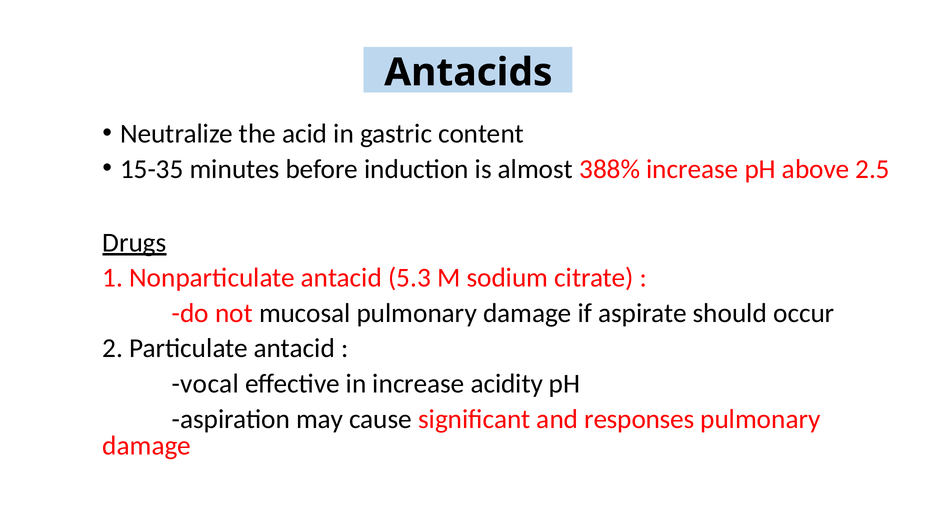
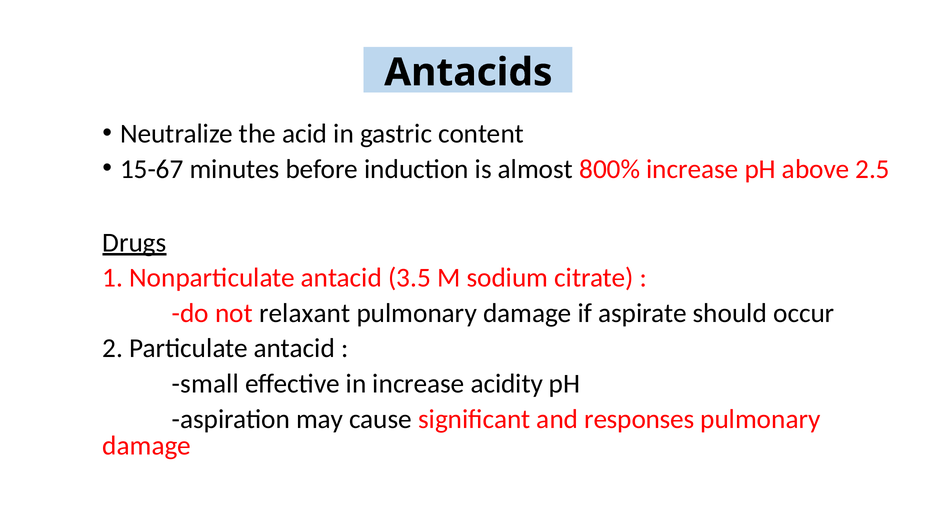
15-35: 15-35 -> 15-67
388%: 388% -> 800%
5.3: 5.3 -> 3.5
mucosal: mucosal -> relaxant
vocal: vocal -> small
